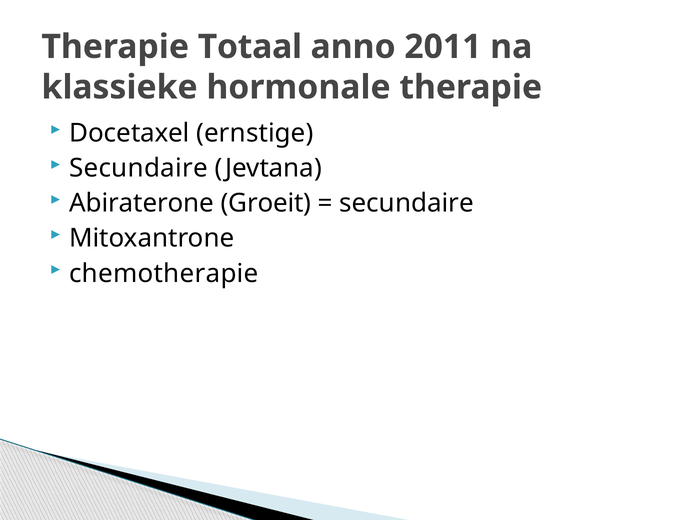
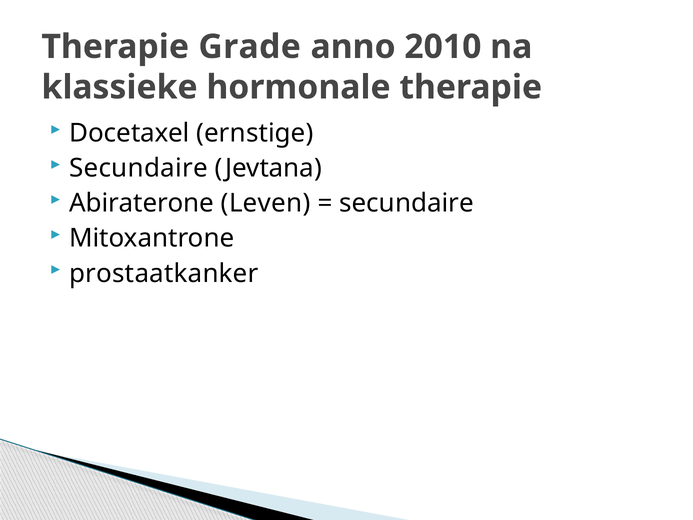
Totaal: Totaal -> Grade
2011: 2011 -> 2010
Groeit: Groeit -> Leven
chemotherapie: chemotherapie -> prostaatkanker
